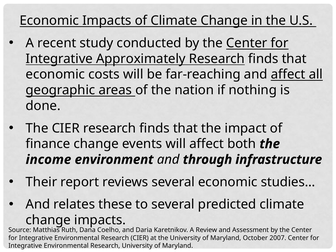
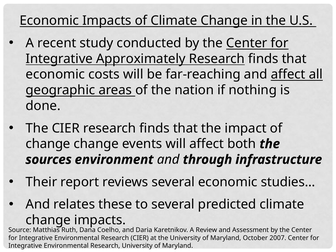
finance at (48, 144): finance -> change
income: income -> sources
